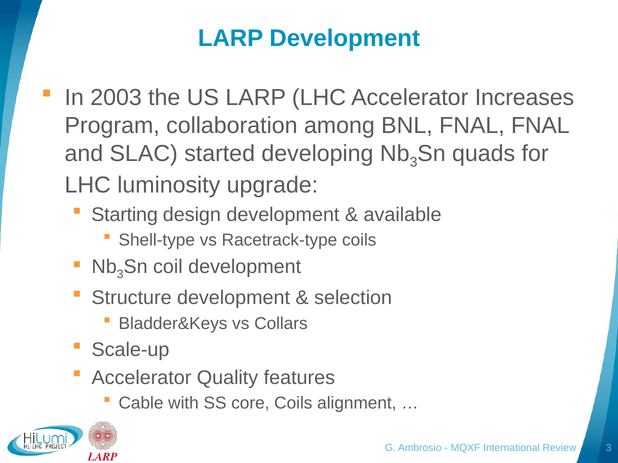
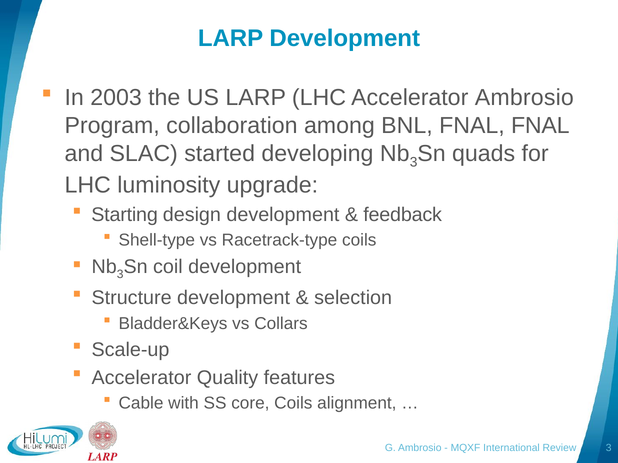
Accelerator Increases: Increases -> Ambrosio
available: available -> feedback
